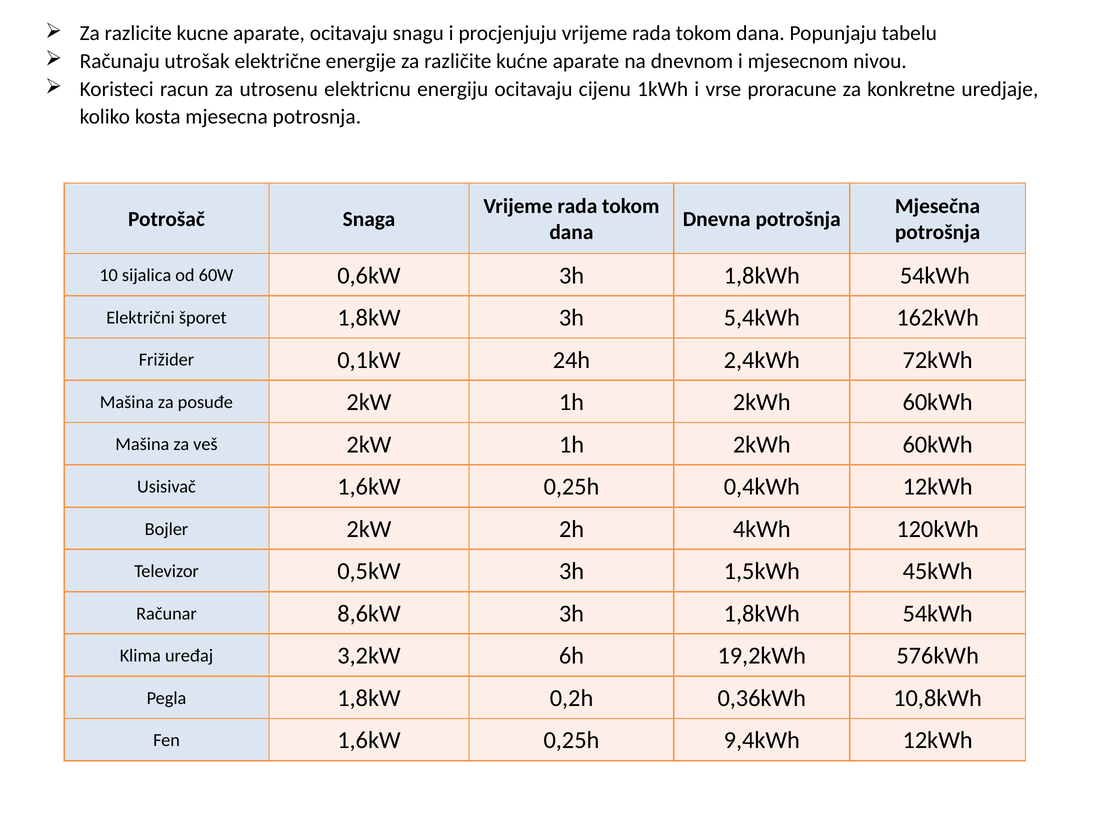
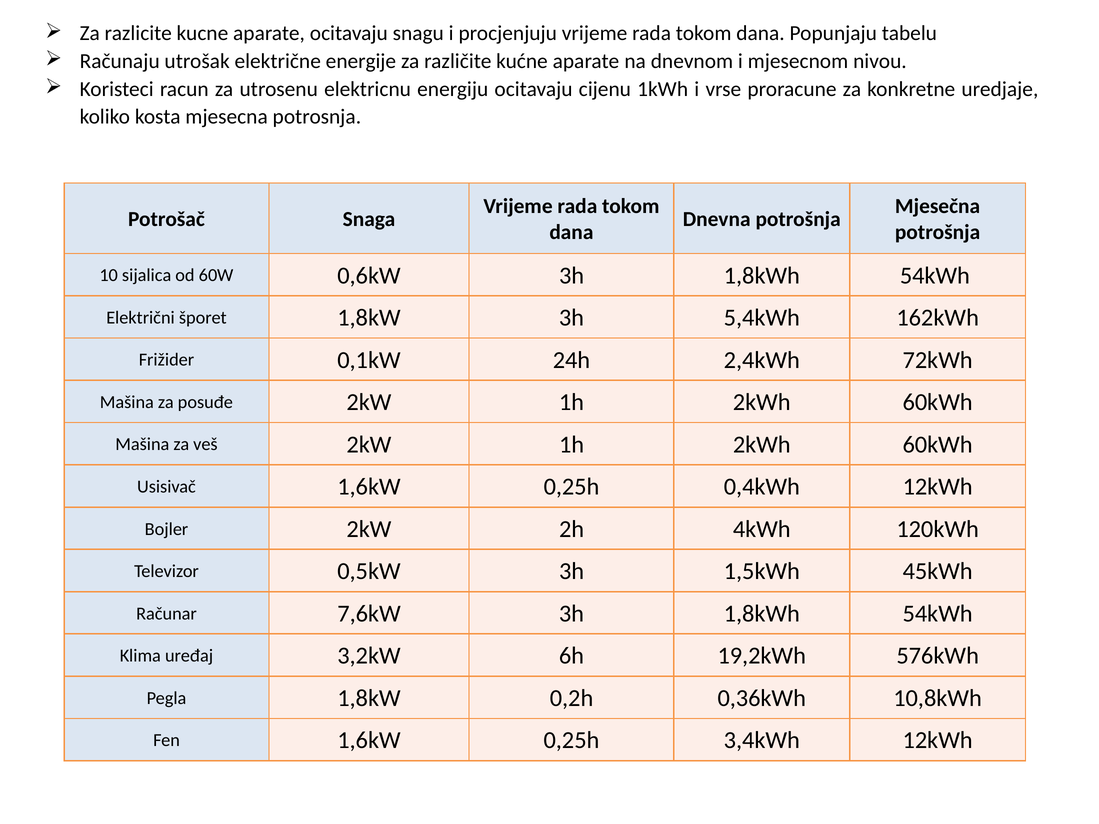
8,6kW: 8,6kW -> 7,6kW
9,4kWh: 9,4kWh -> 3,4kWh
